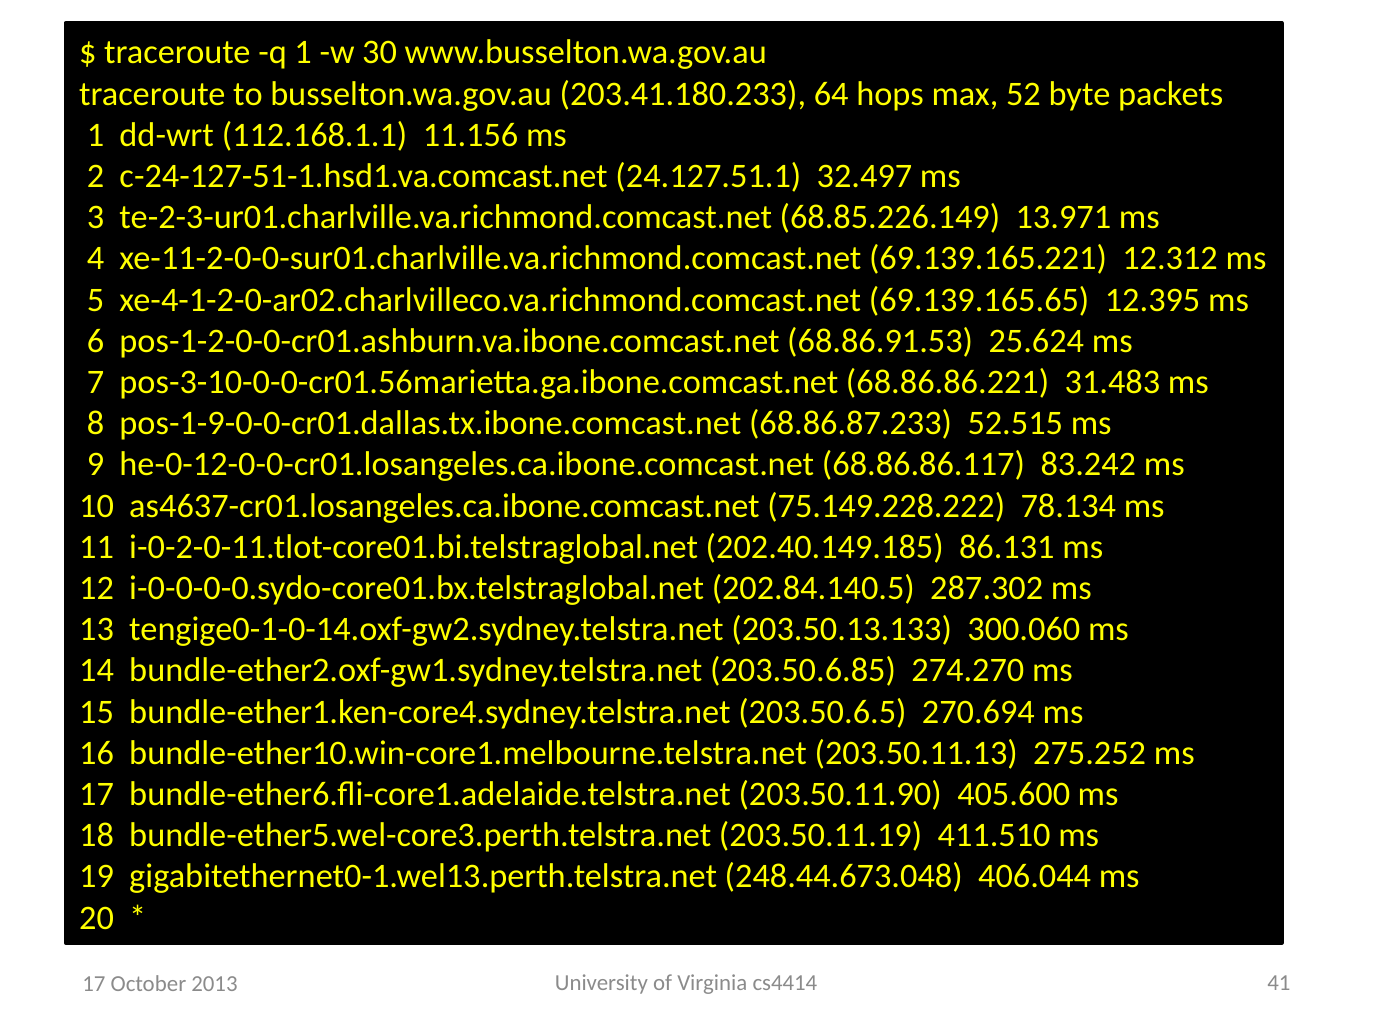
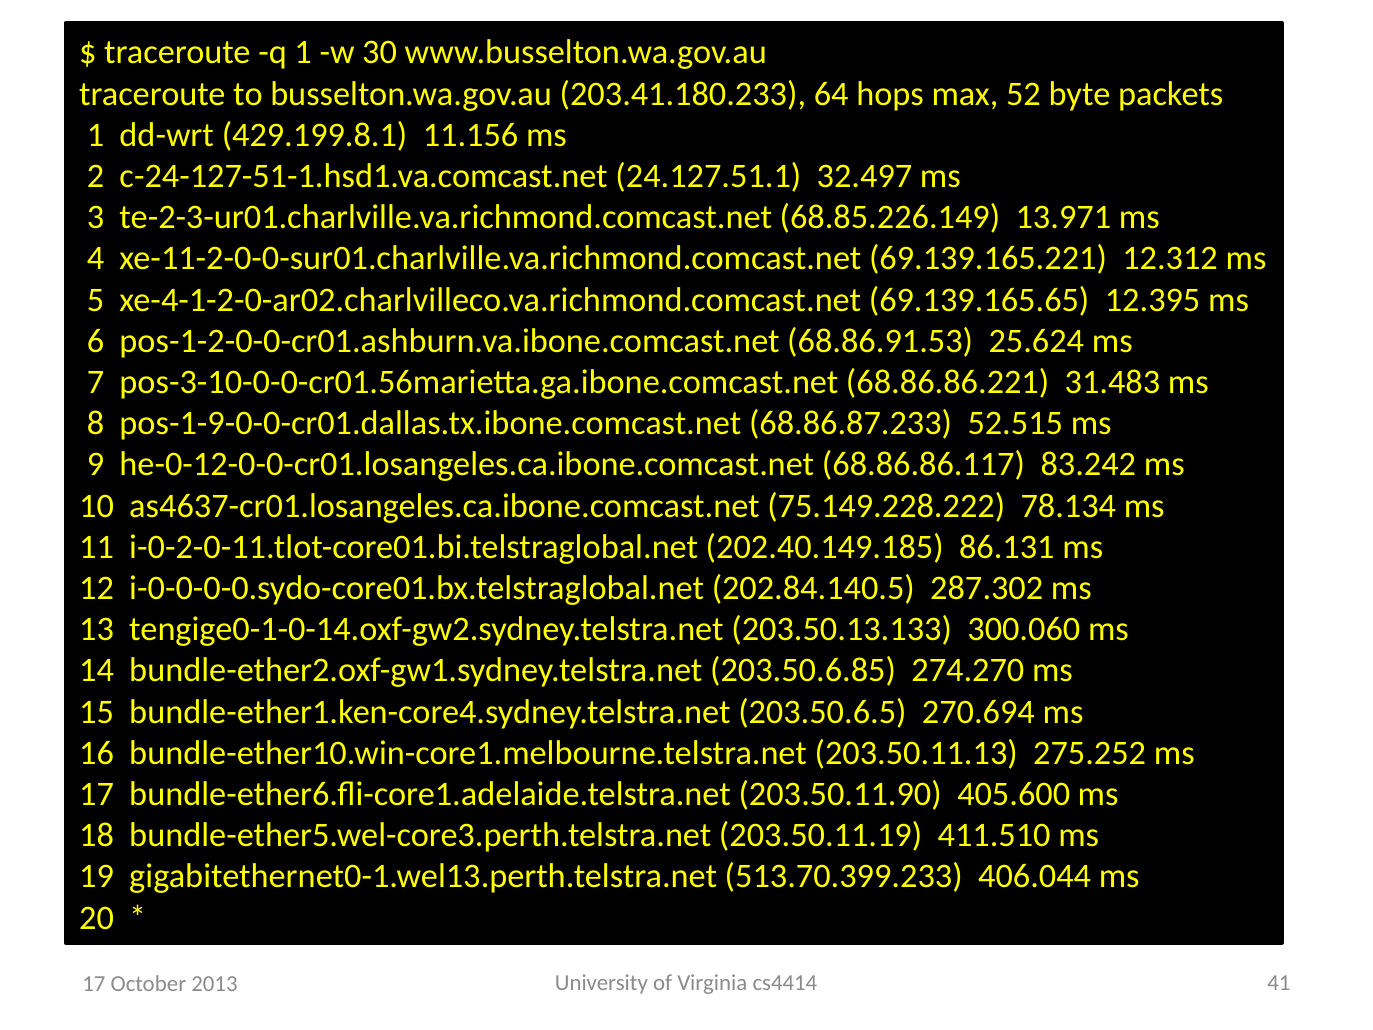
112.168.1.1: 112.168.1.1 -> 429.199.8.1
248.44.673.048: 248.44.673.048 -> 513.70.399.233
